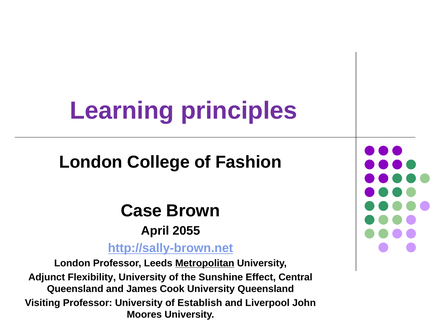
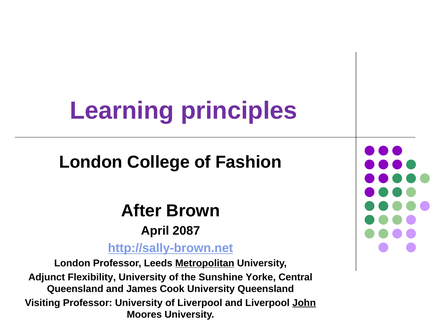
Case: Case -> After
2055: 2055 -> 2087
Effect: Effect -> Yorke
of Establish: Establish -> Liverpool
John underline: none -> present
